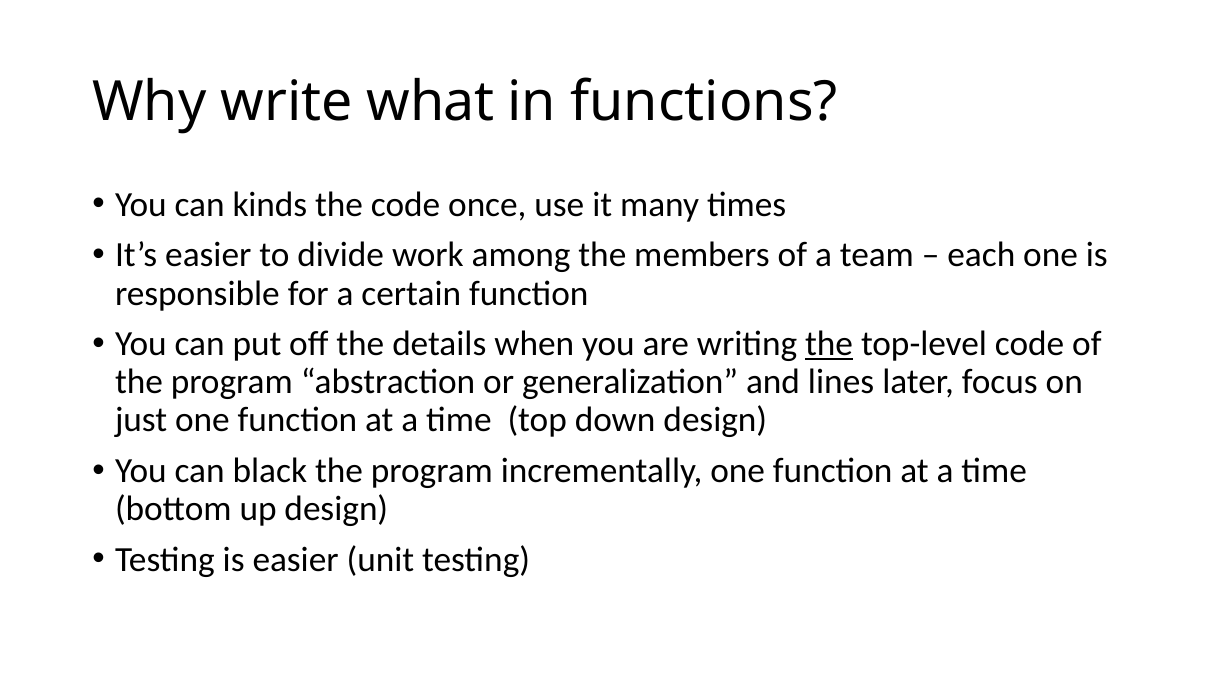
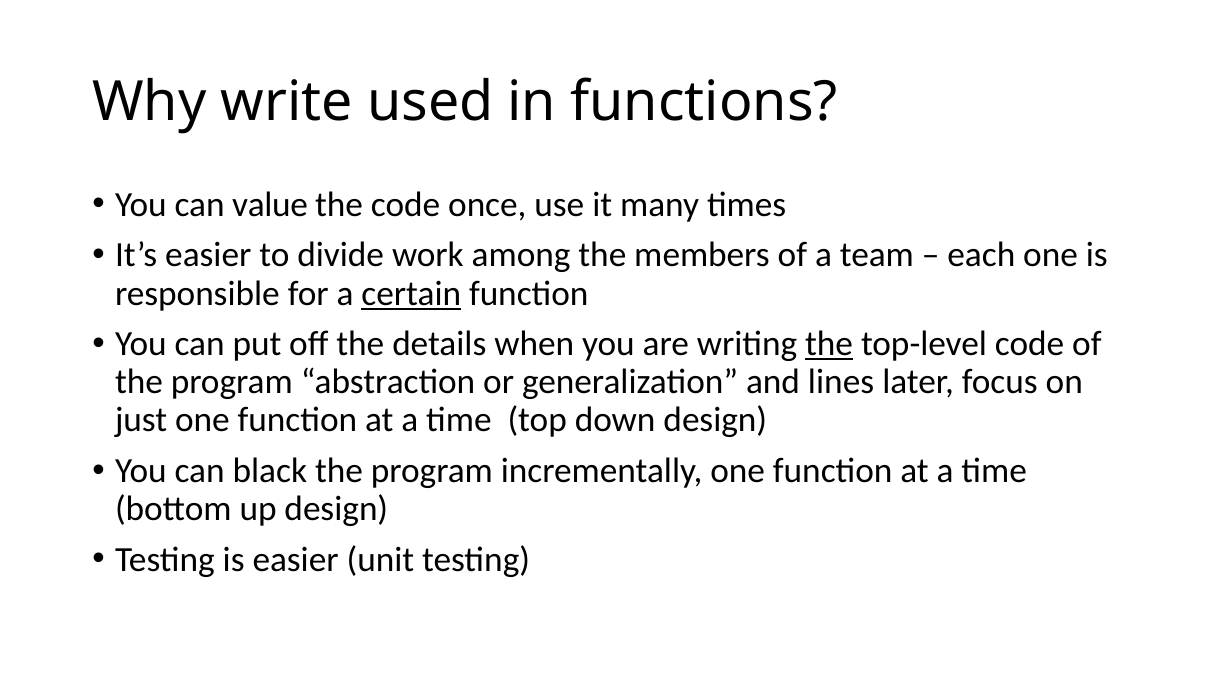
what: what -> used
kinds: kinds -> value
certain underline: none -> present
